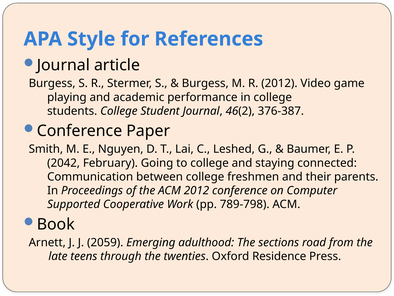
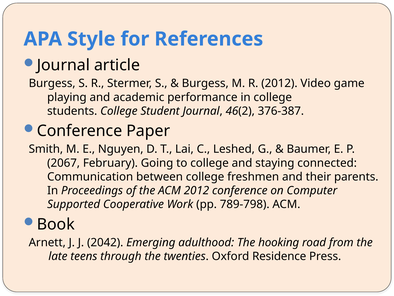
2042: 2042 -> 2067
2059: 2059 -> 2042
sections: sections -> hooking
